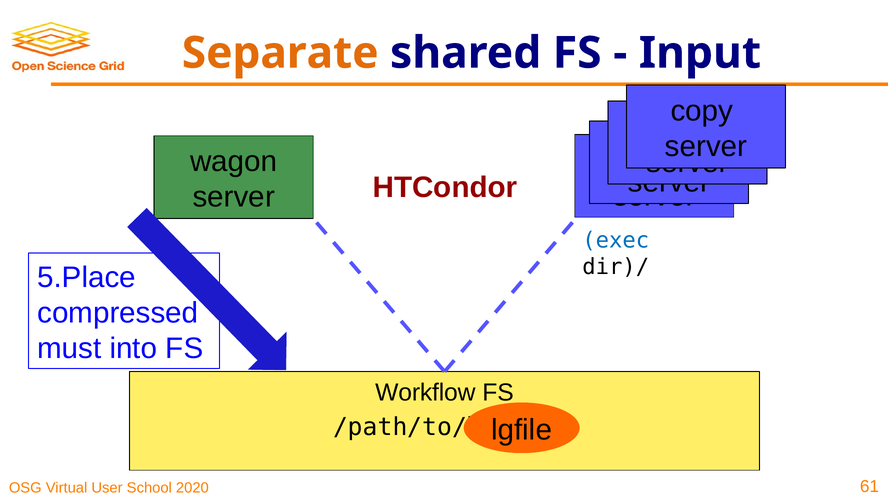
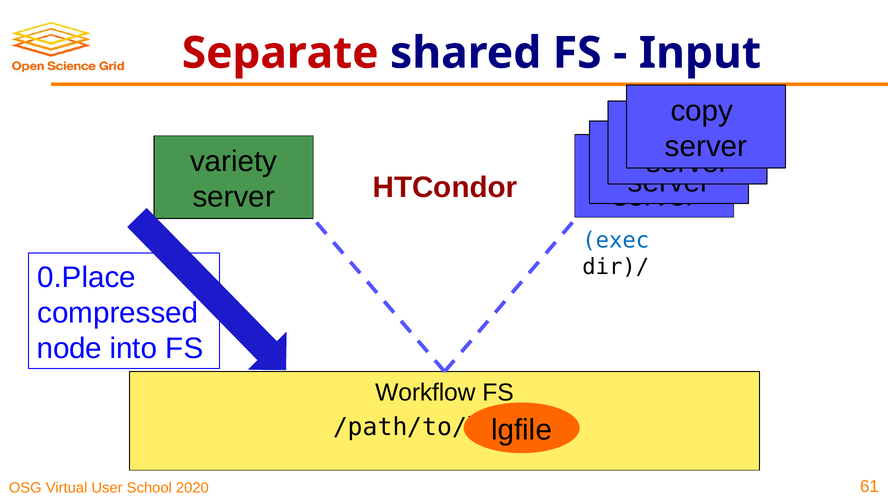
Separate colour: orange -> red
wagon: wagon -> variety
5.Place: 5.Place -> 0.Place
must: must -> node
